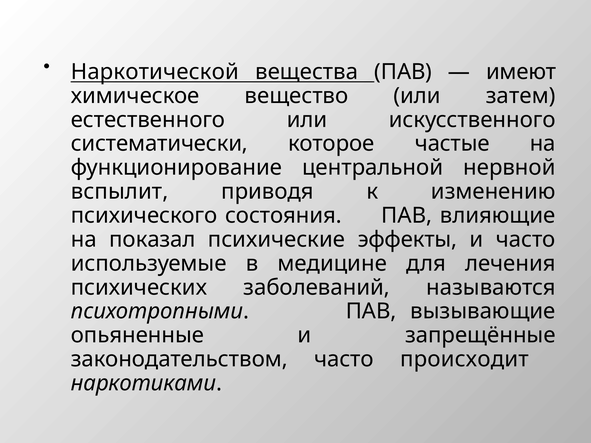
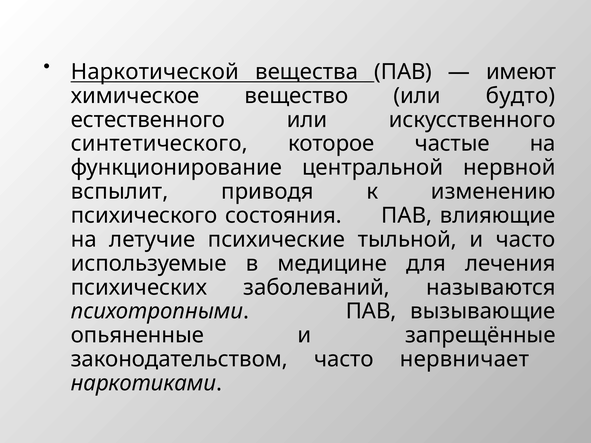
затем: затем -> будто
систематически: систематически -> синтетического
показал: показал -> летучие
эффекты: эффекты -> тыльной
происходит: происходит -> нервничает
